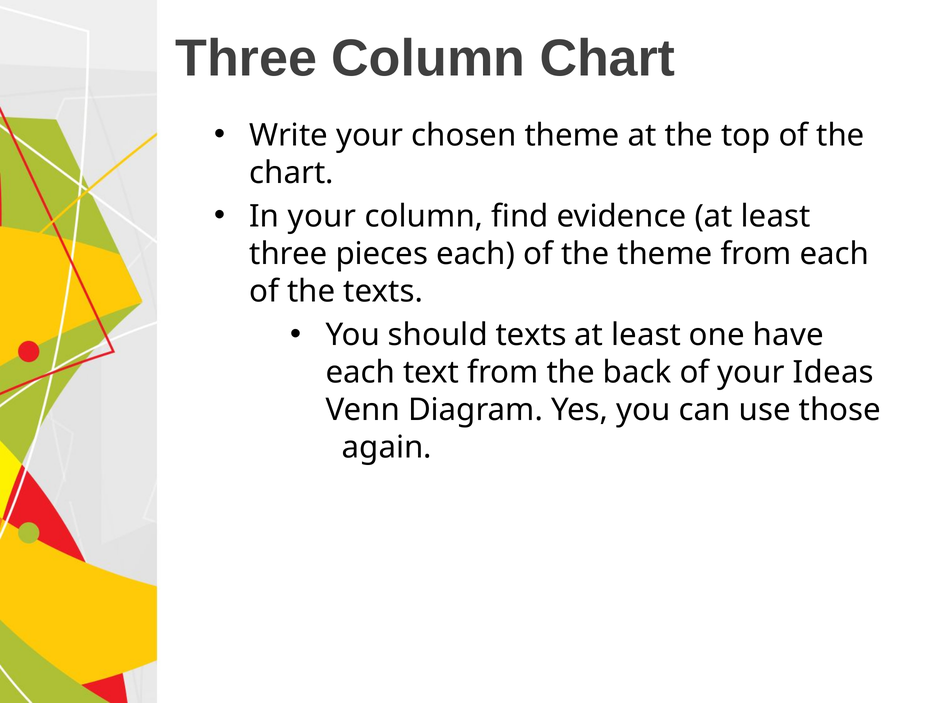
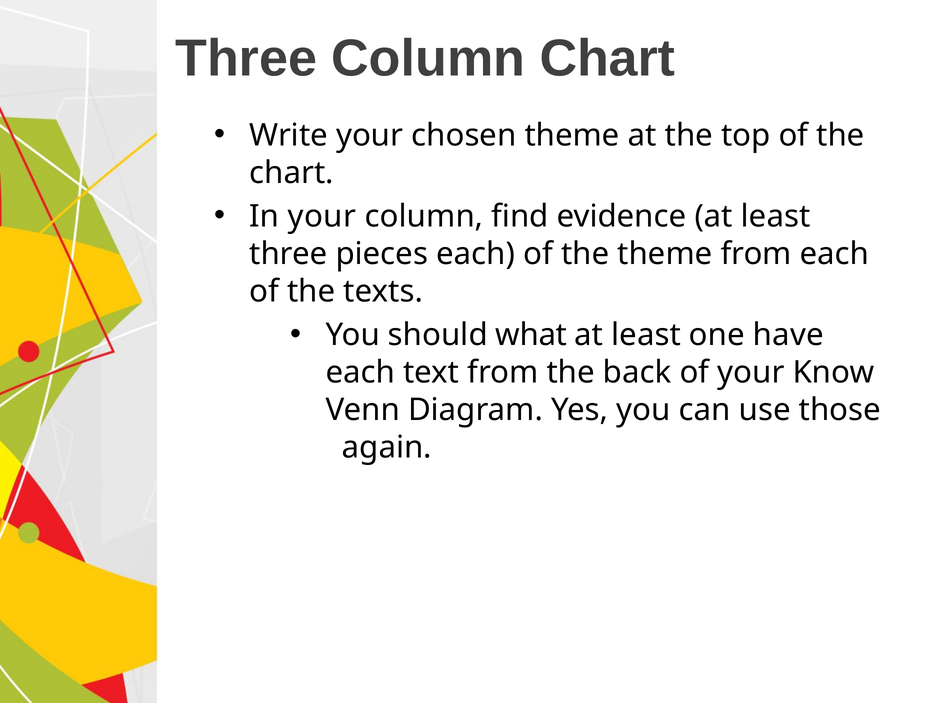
should texts: texts -> what
Ideas: Ideas -> Know
